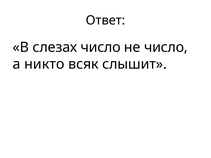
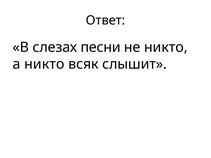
слезах число: число -> песни
не число: число -> никто
